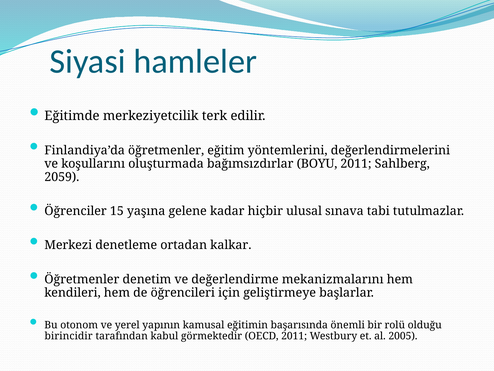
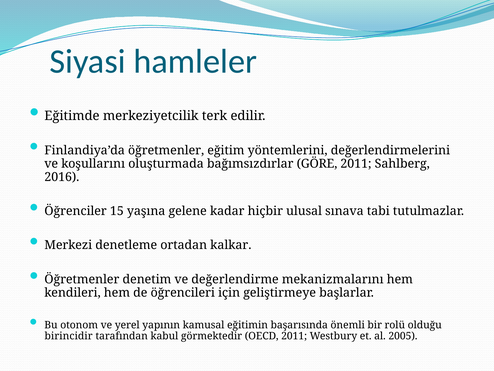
BOYU: BOYU -> GÖRE
2059: 2059 -> 2016
